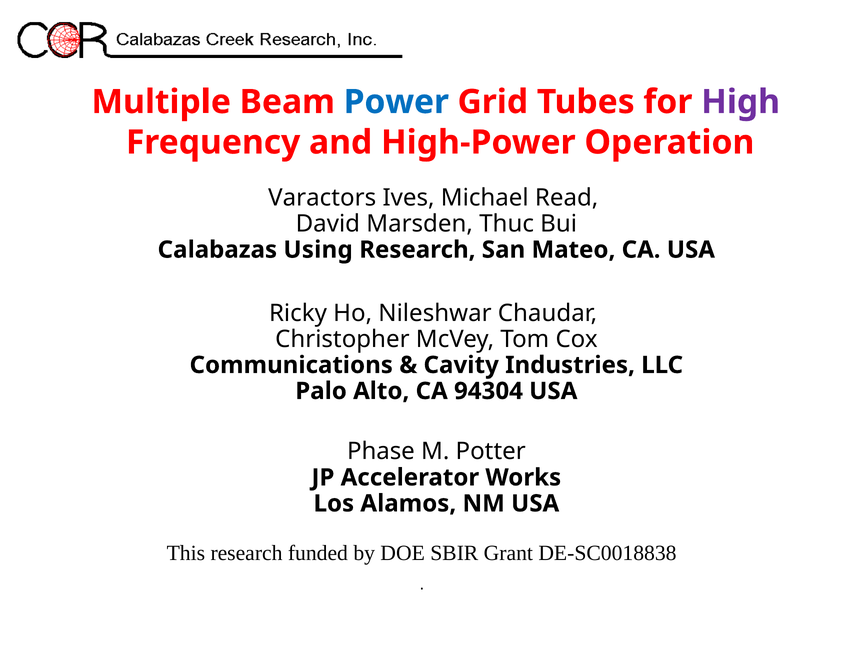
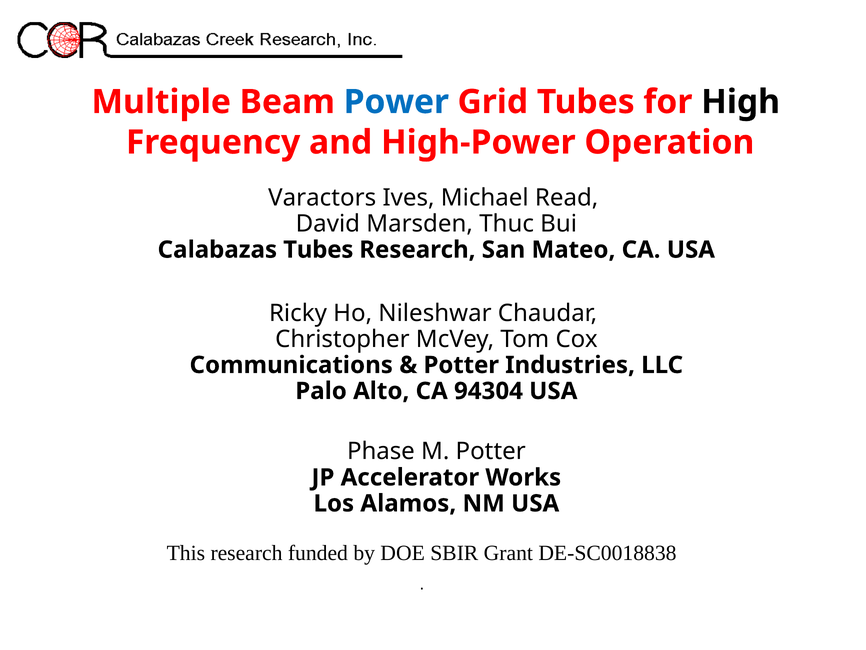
High colour: purple -> black
Calabazas Using: Using -> Tubes
Cavity at (461, 365): Cavity -> Potter
